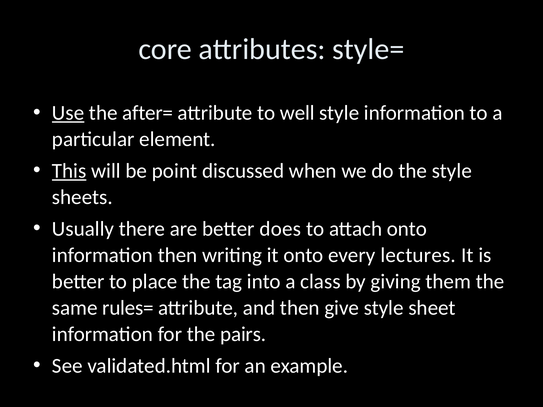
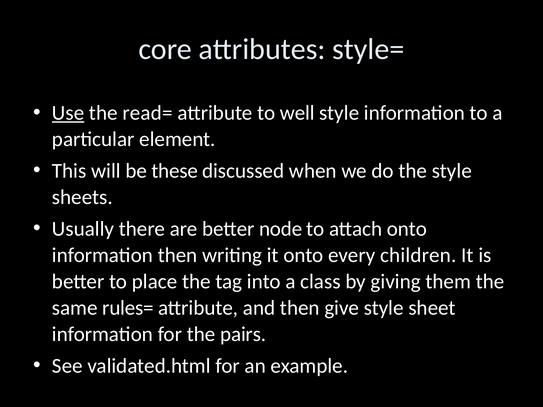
after=: after= -> read=
This underline: present -> none
point: point -> these
does: does -> node
lectures: lectures -> children
